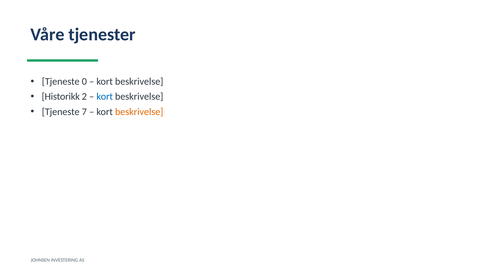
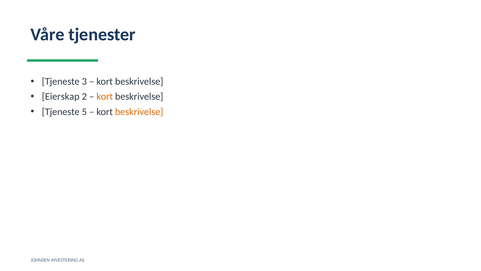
0: 0 -> 3
Historikk: Historikk -> Eierskap
kort at (105, 97) colour: blue -> orange
7: 7 -> 5
